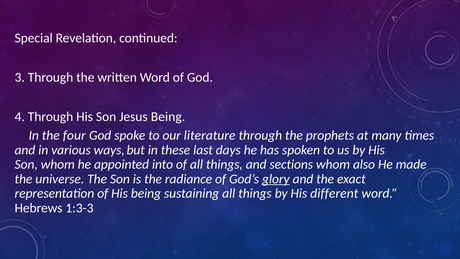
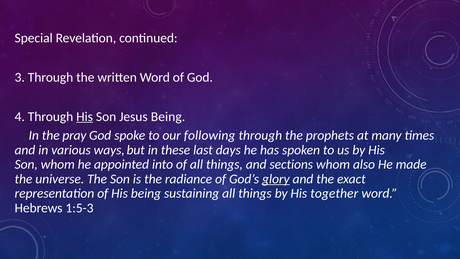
His at (85, 117) underline: none -> present
four: four -> pray
literature: literature -> following
different: different -> together
1:3-3: 1:3-3 -> 1:5-3
